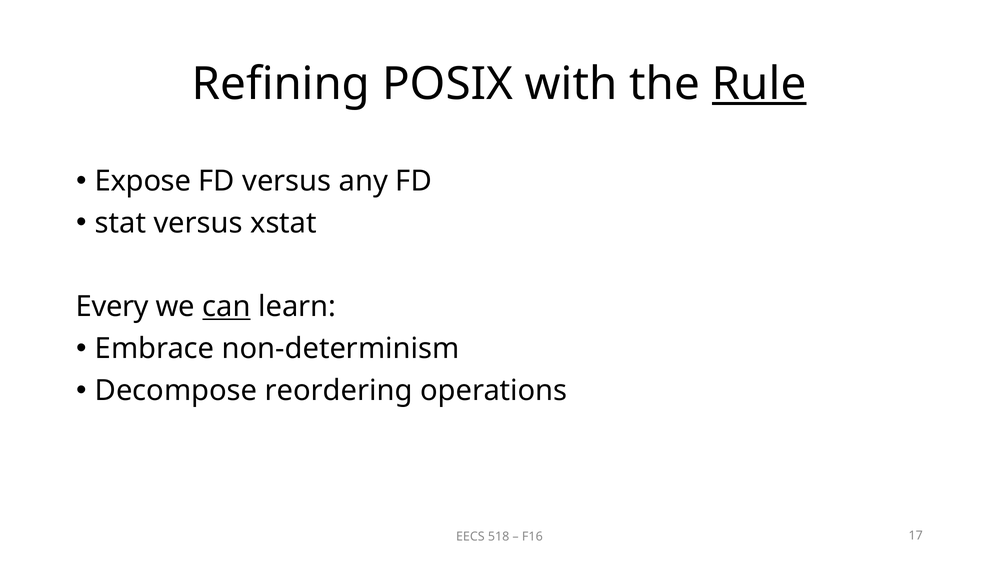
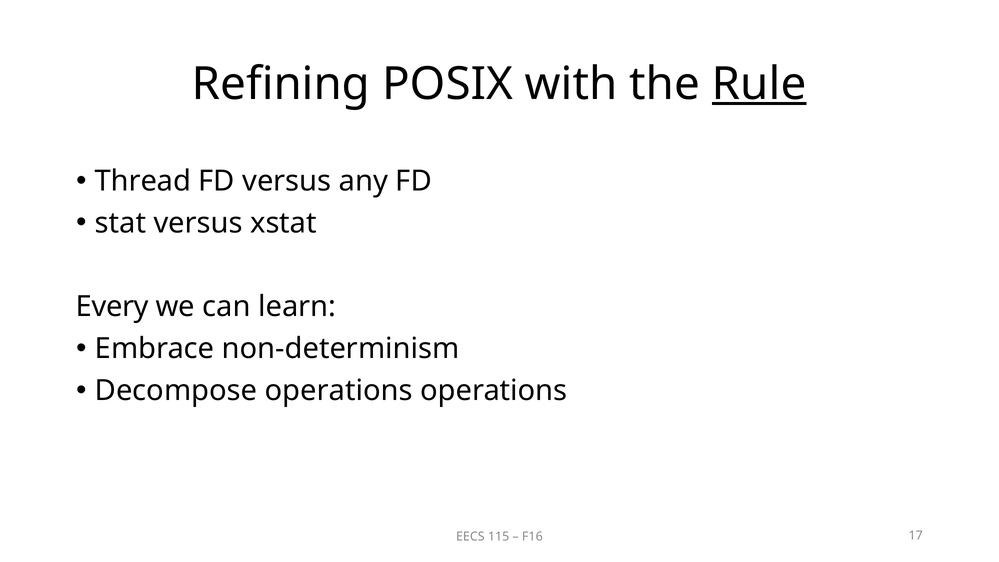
Expose: Expose -> Thread
can underline: present -> none
Decompose reordering: reordering -> operations
518: 518 -> 115
